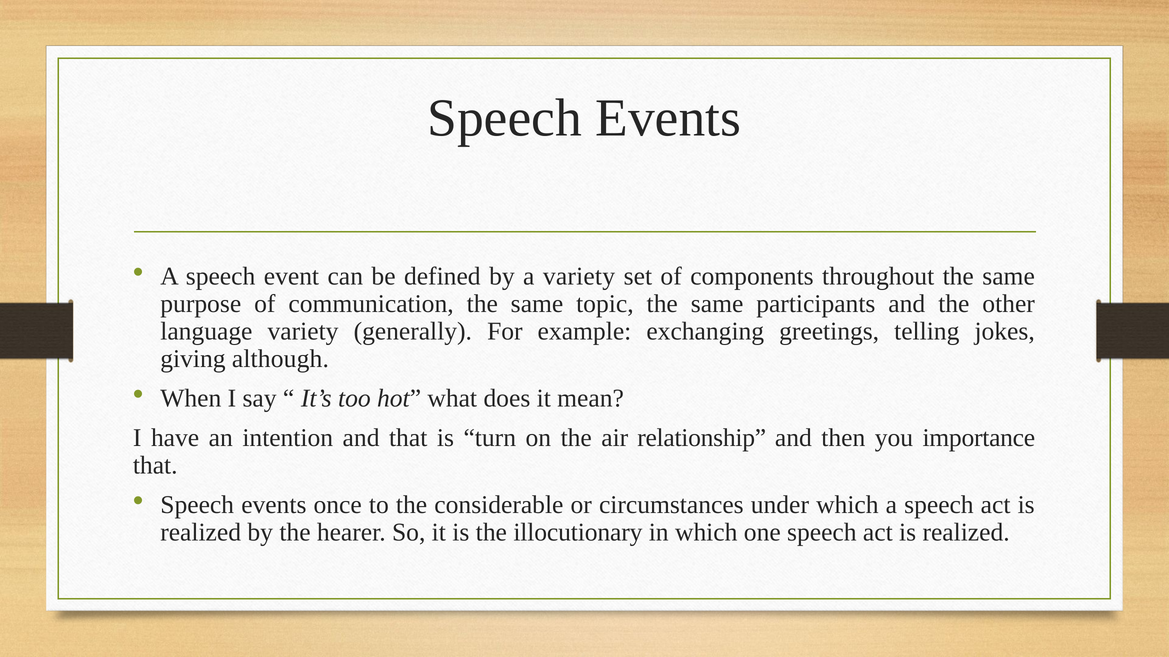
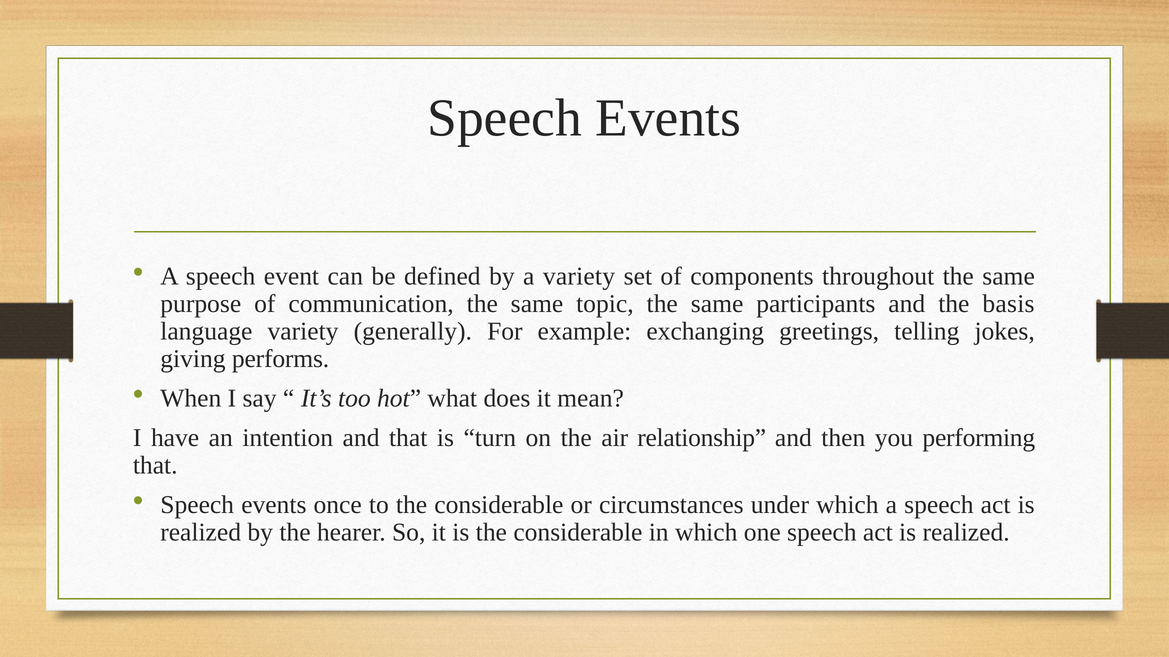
other: other -> basis
although: although -> performs
importance: importance -> performing
is the illocutionary: illocutionary -> considerable
